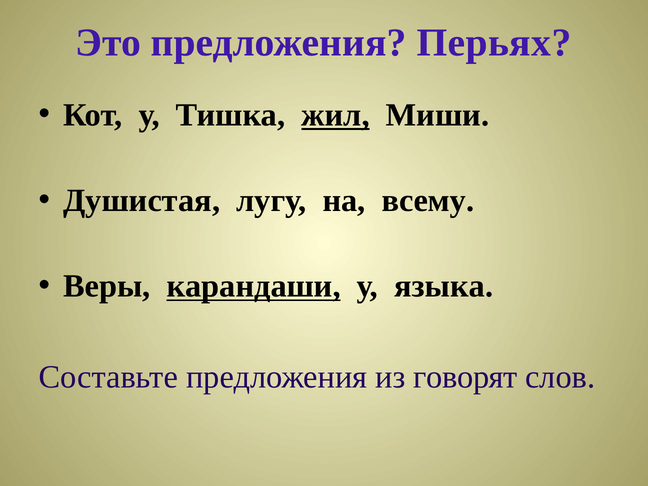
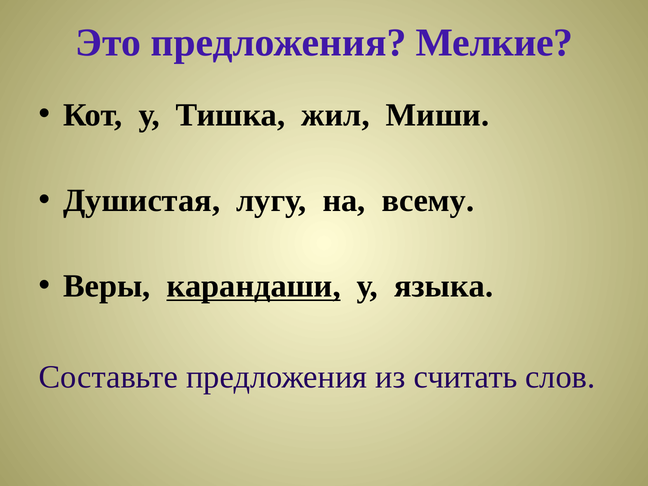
Перьях: Перьях -> Мелкие
жил underline: present -> none
говорят: говорят -> считать
